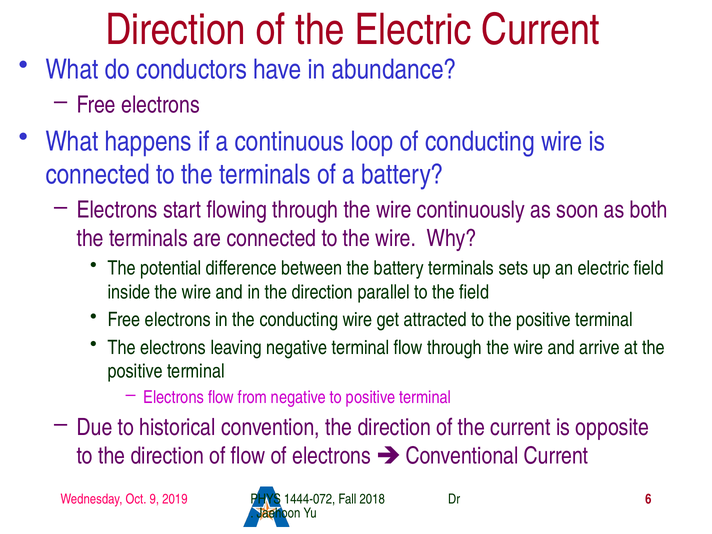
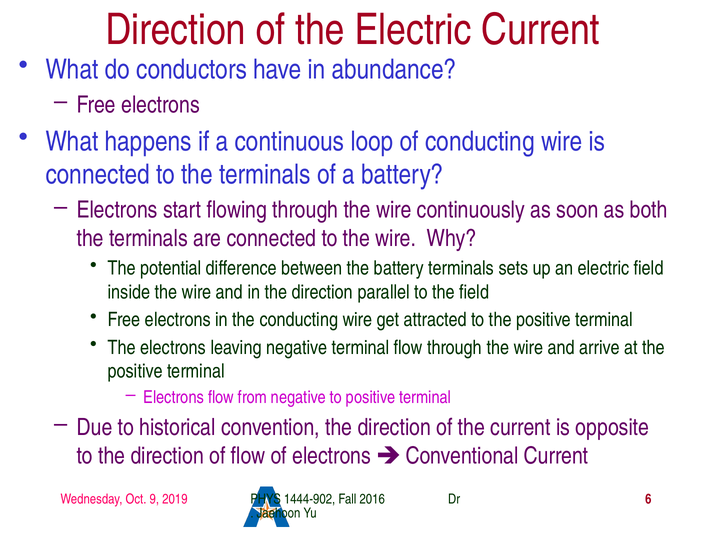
1444-072: 1444-072 -> 1444-902
2018: 2018 -> 2016
